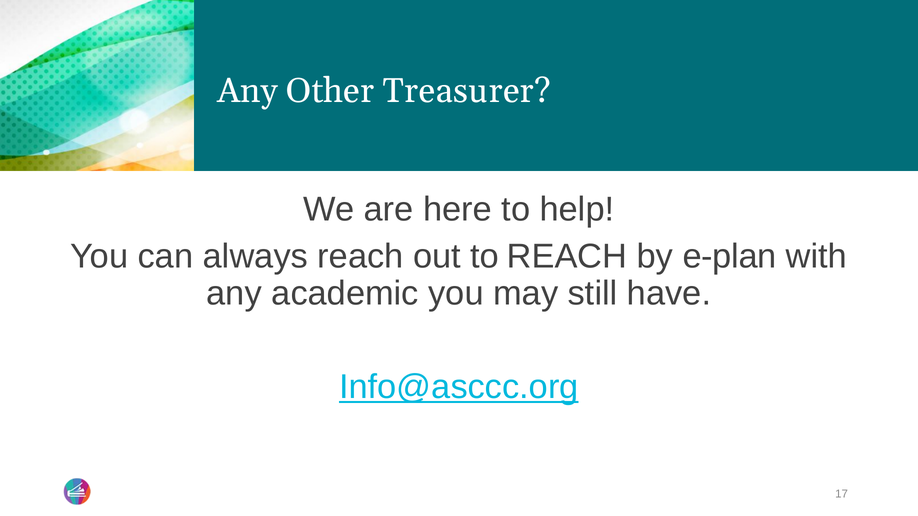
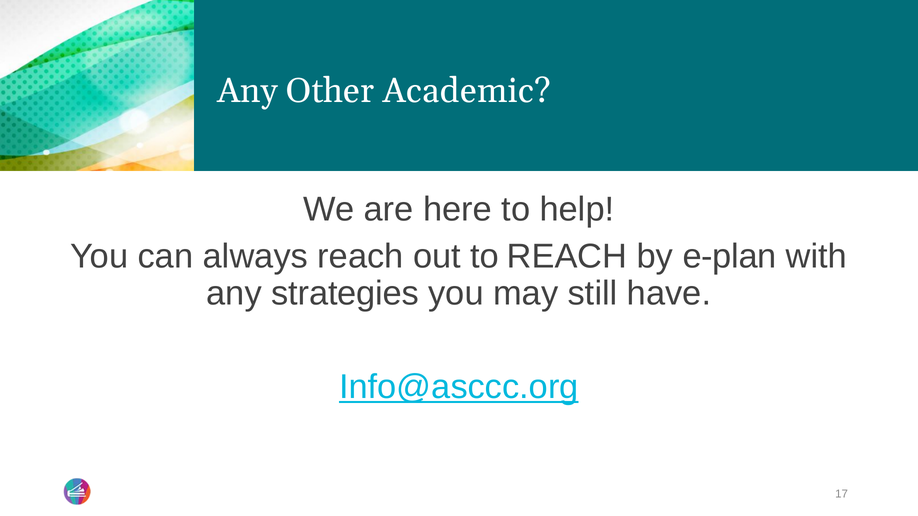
Treasurer: Treasurer -> Academic
academic: academic -> strategies
